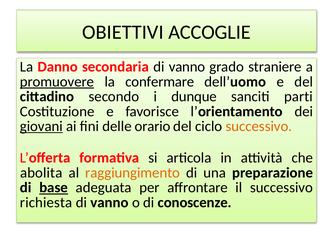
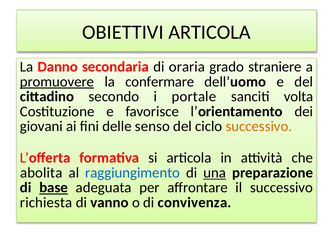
OBIETTIVI ACCOGLIE: ACCOGLIE -> ARTICOLA
secondaria di vanno: vanno -> oraria
dunque: dunque -> portale
parti: parti -> volta
giovani underline: present -> none
orario: orario -> senso
raggiungimento colour: orange -> blue
una underline: none -> present
conoscenze: conoscenze -> convivenza
